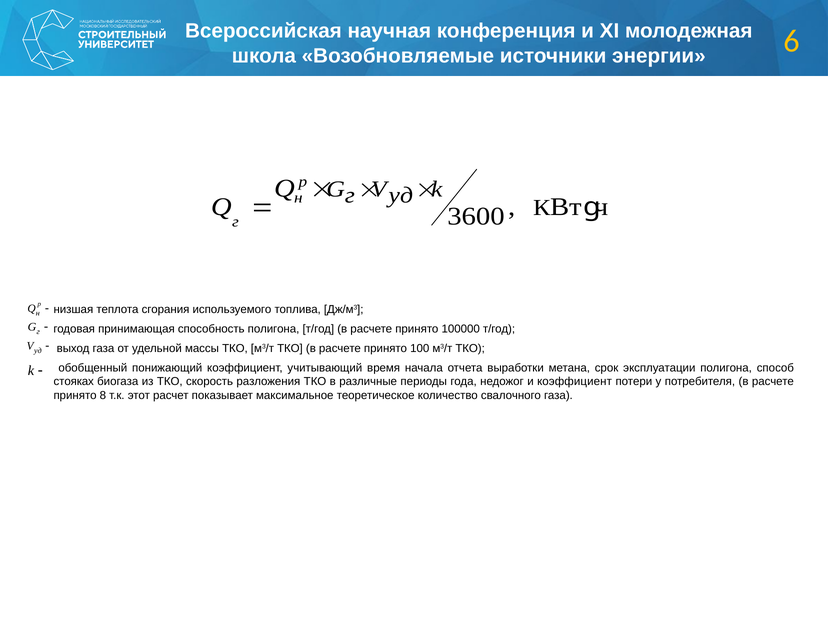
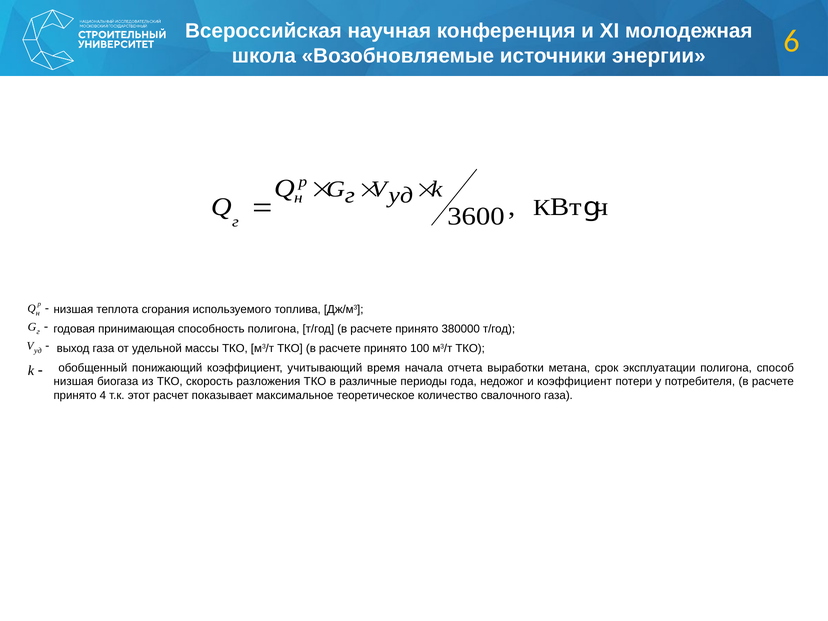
100000: 100000 -> 380000
стояках at (74, 382): стояках -> низшая
8: 8 -> 4
